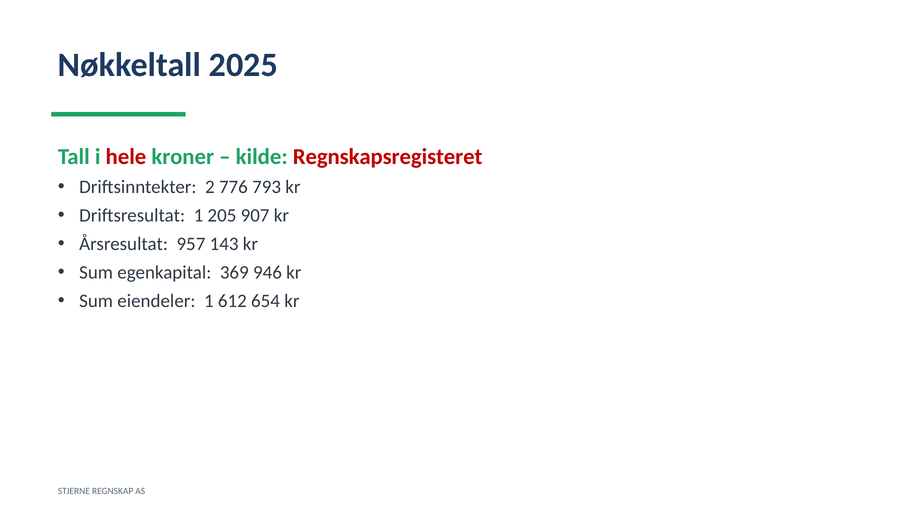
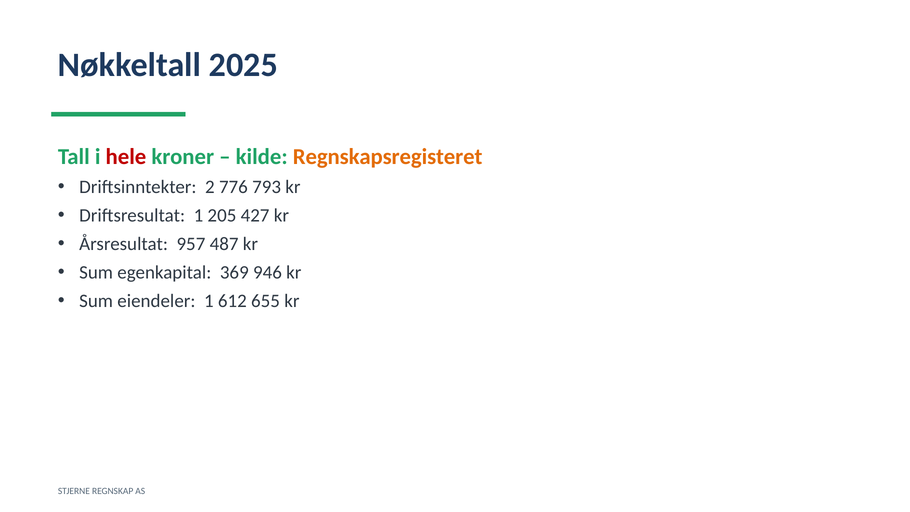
Regnskapsregisteret colour: red -> orange
907: 907 -> 427
143: 143 -> 487
654: 654 -> 655
